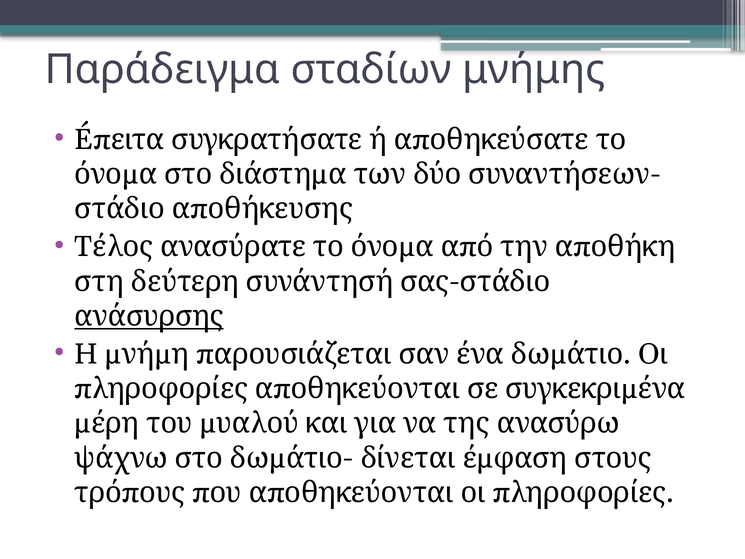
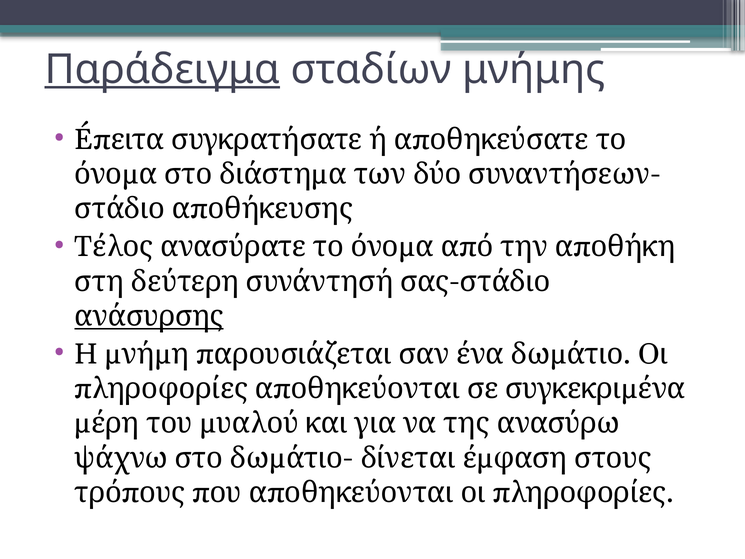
Παράδειγμα underline: none -> present
